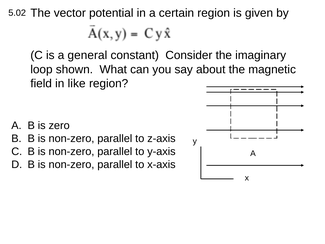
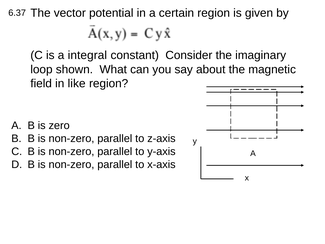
5.02: 5.02 -> 6.37
general: general -> integral
